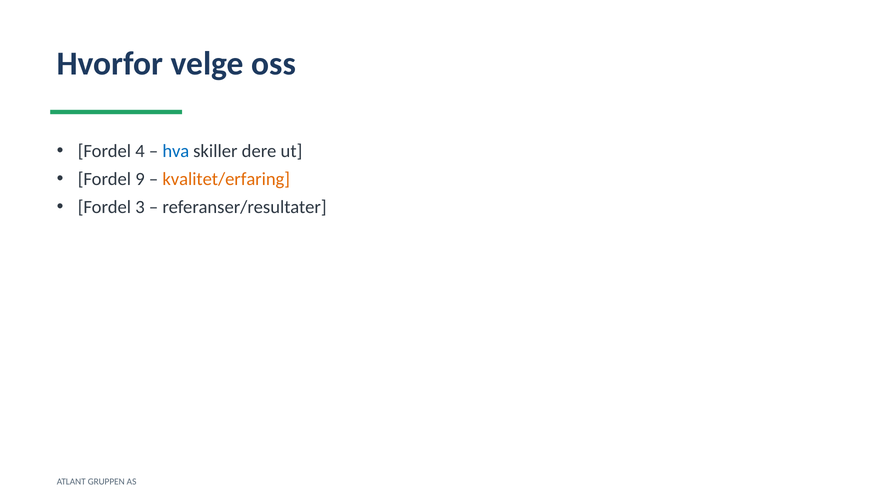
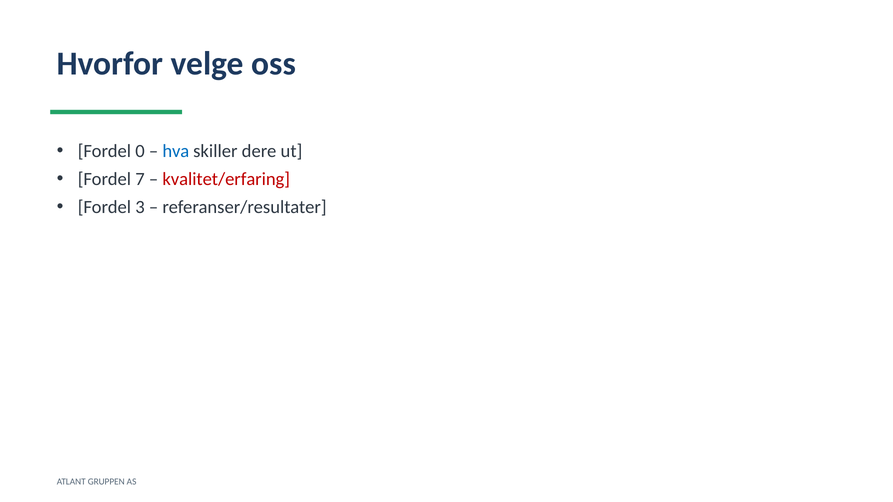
4: 4 -> 0
9: 9 -> 7
kvalitet/erfaring colour: orange -> red
